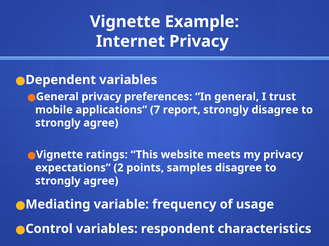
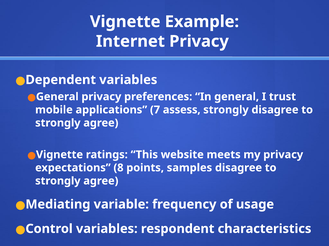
report: report -> assess
2: 2 -> 8
